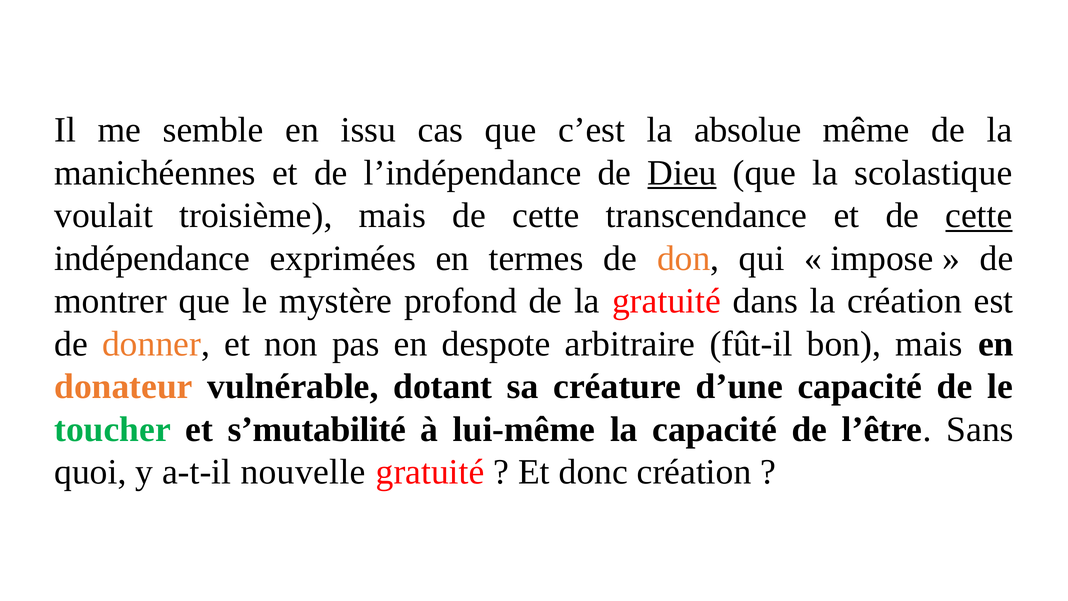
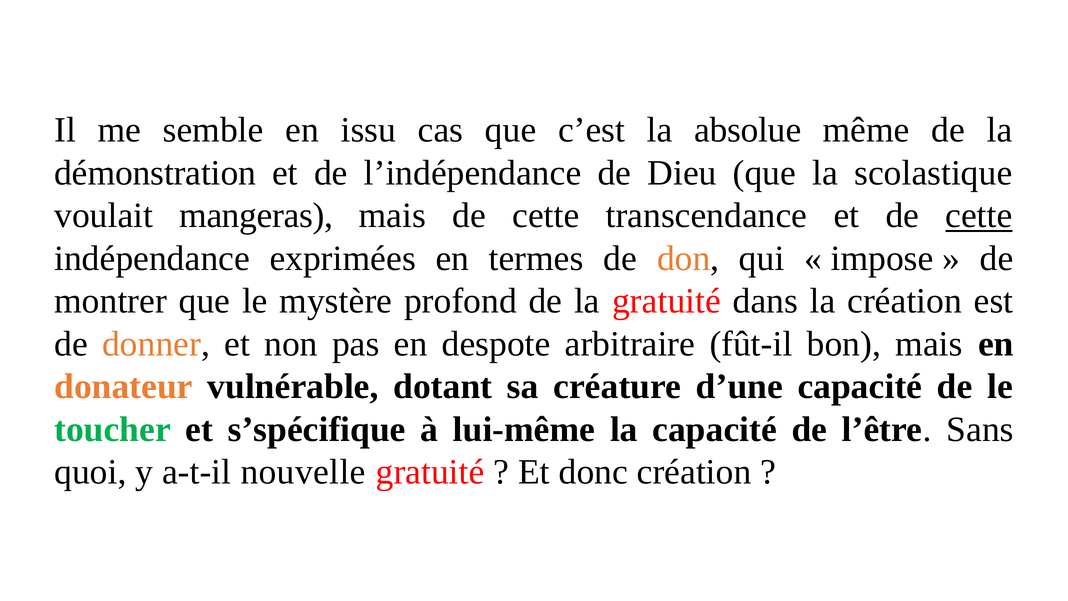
manichéennes: manichéennes -> démonstration
Dieu underline: present -> none
troisième: troisième -> mangeras
s’mutabilité: s’mutabilité -> s’spécifique
